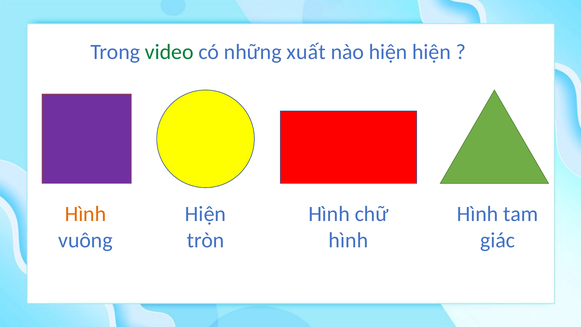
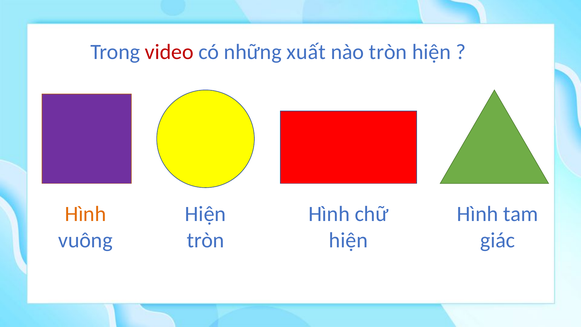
video colour: green -> red
nào hiện: hiện -> tròn
hình at (348, 240): hình -> hiện
